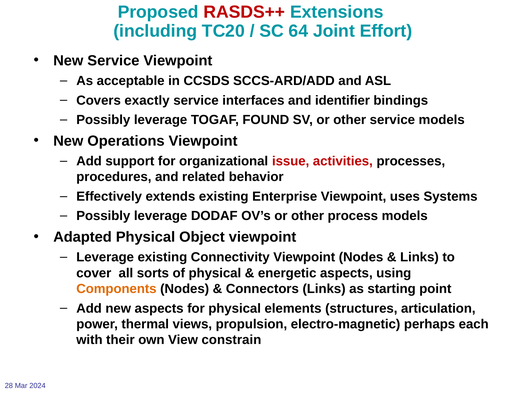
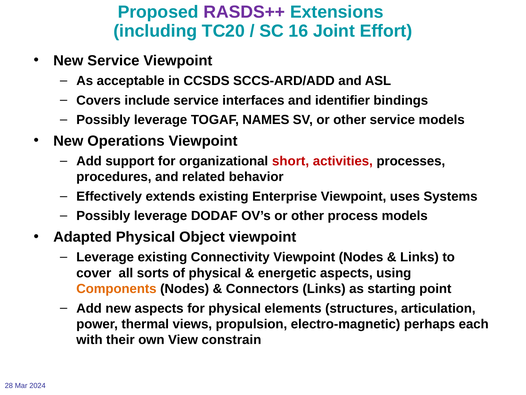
RASDS++ colour: red -> purple
64: 64 -> 16
exactly: exactly -> include
FOUND: FOUND -> NAMES
issue: issue -> short
